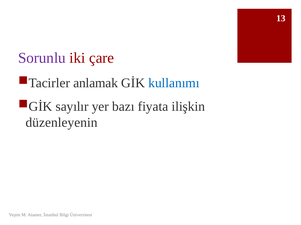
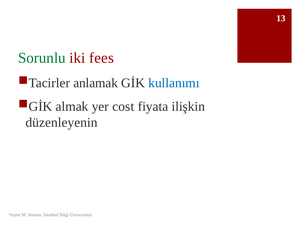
Sorunlu colour: purple -> green
çare: çare -> fees
sayılır: sayılır -> almak
bazı: bazı -> cost
